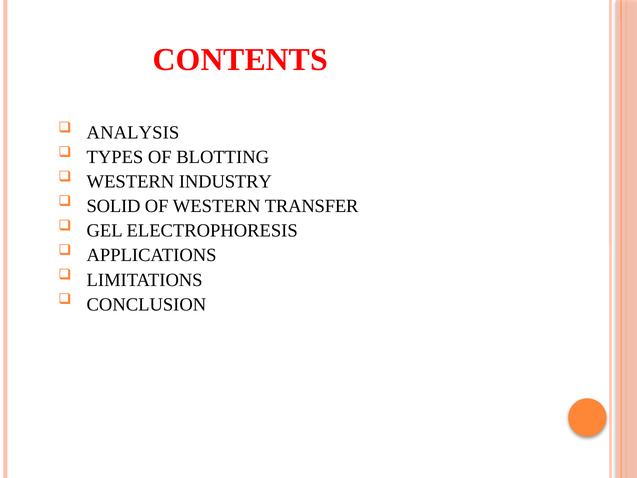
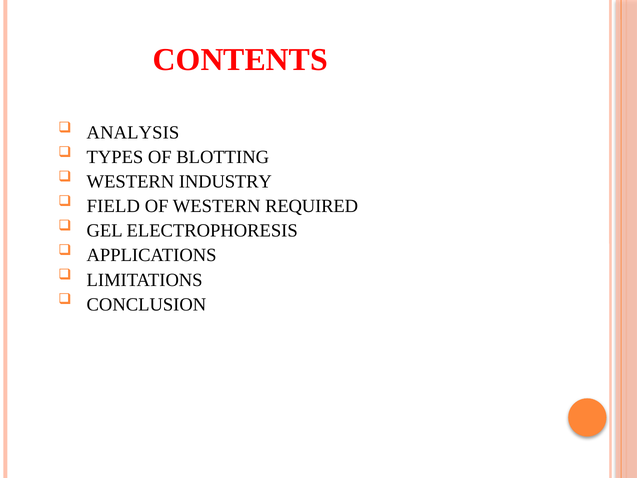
SOLID: SOLID -> FIELD
TRANSFER: TRANSFER -> REQUIRED
